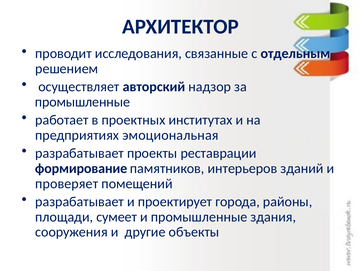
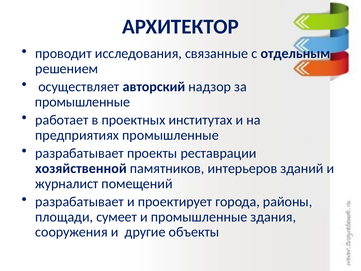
предприятиях эмоциональная: эмоциональная -> промышленные
формирование: формирование -> хозяйственной
проверяет: проверяет -> журналист
